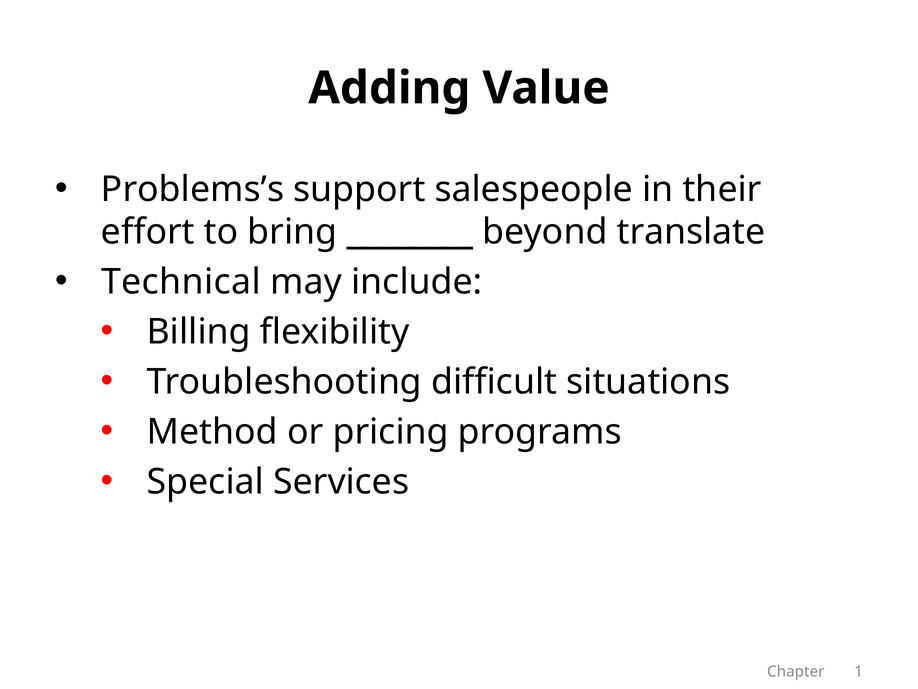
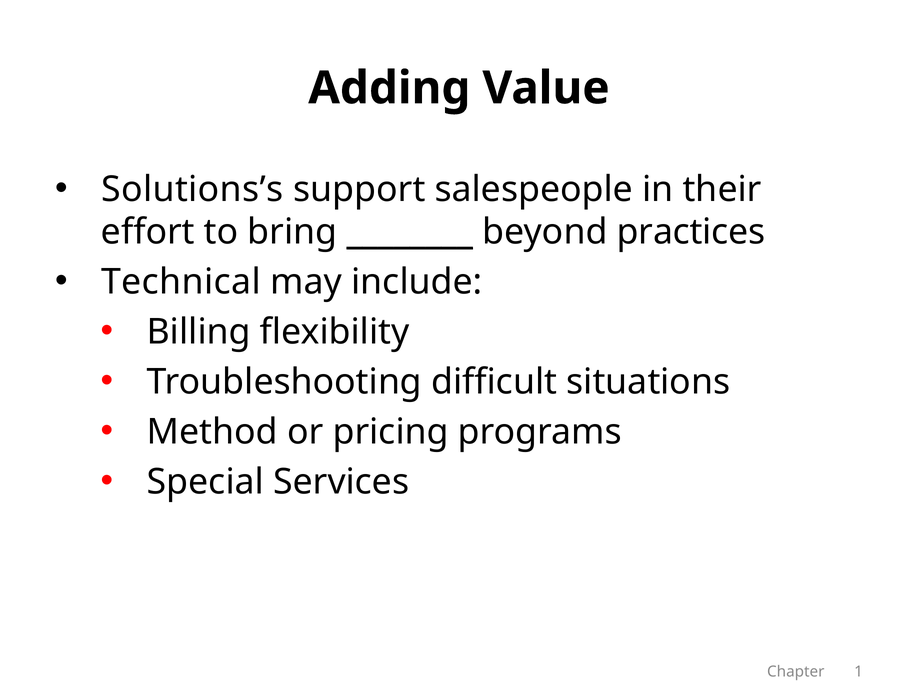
Problems’s: Problems’s -> Solutions’s
translate: translate -> practices
